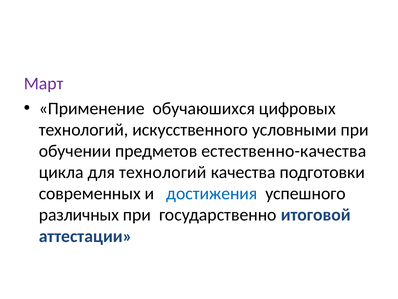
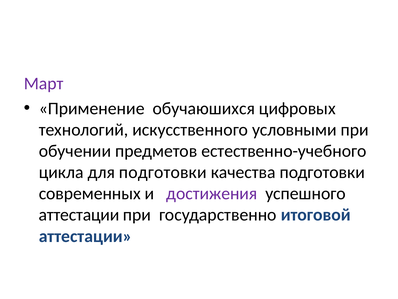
естественно-качества: естественно-качества -> естественно-учебного
для технологий: технологий -> подготовки
достижения colour: blue -> purple
различных at (79, 215): различных -> аттестации
